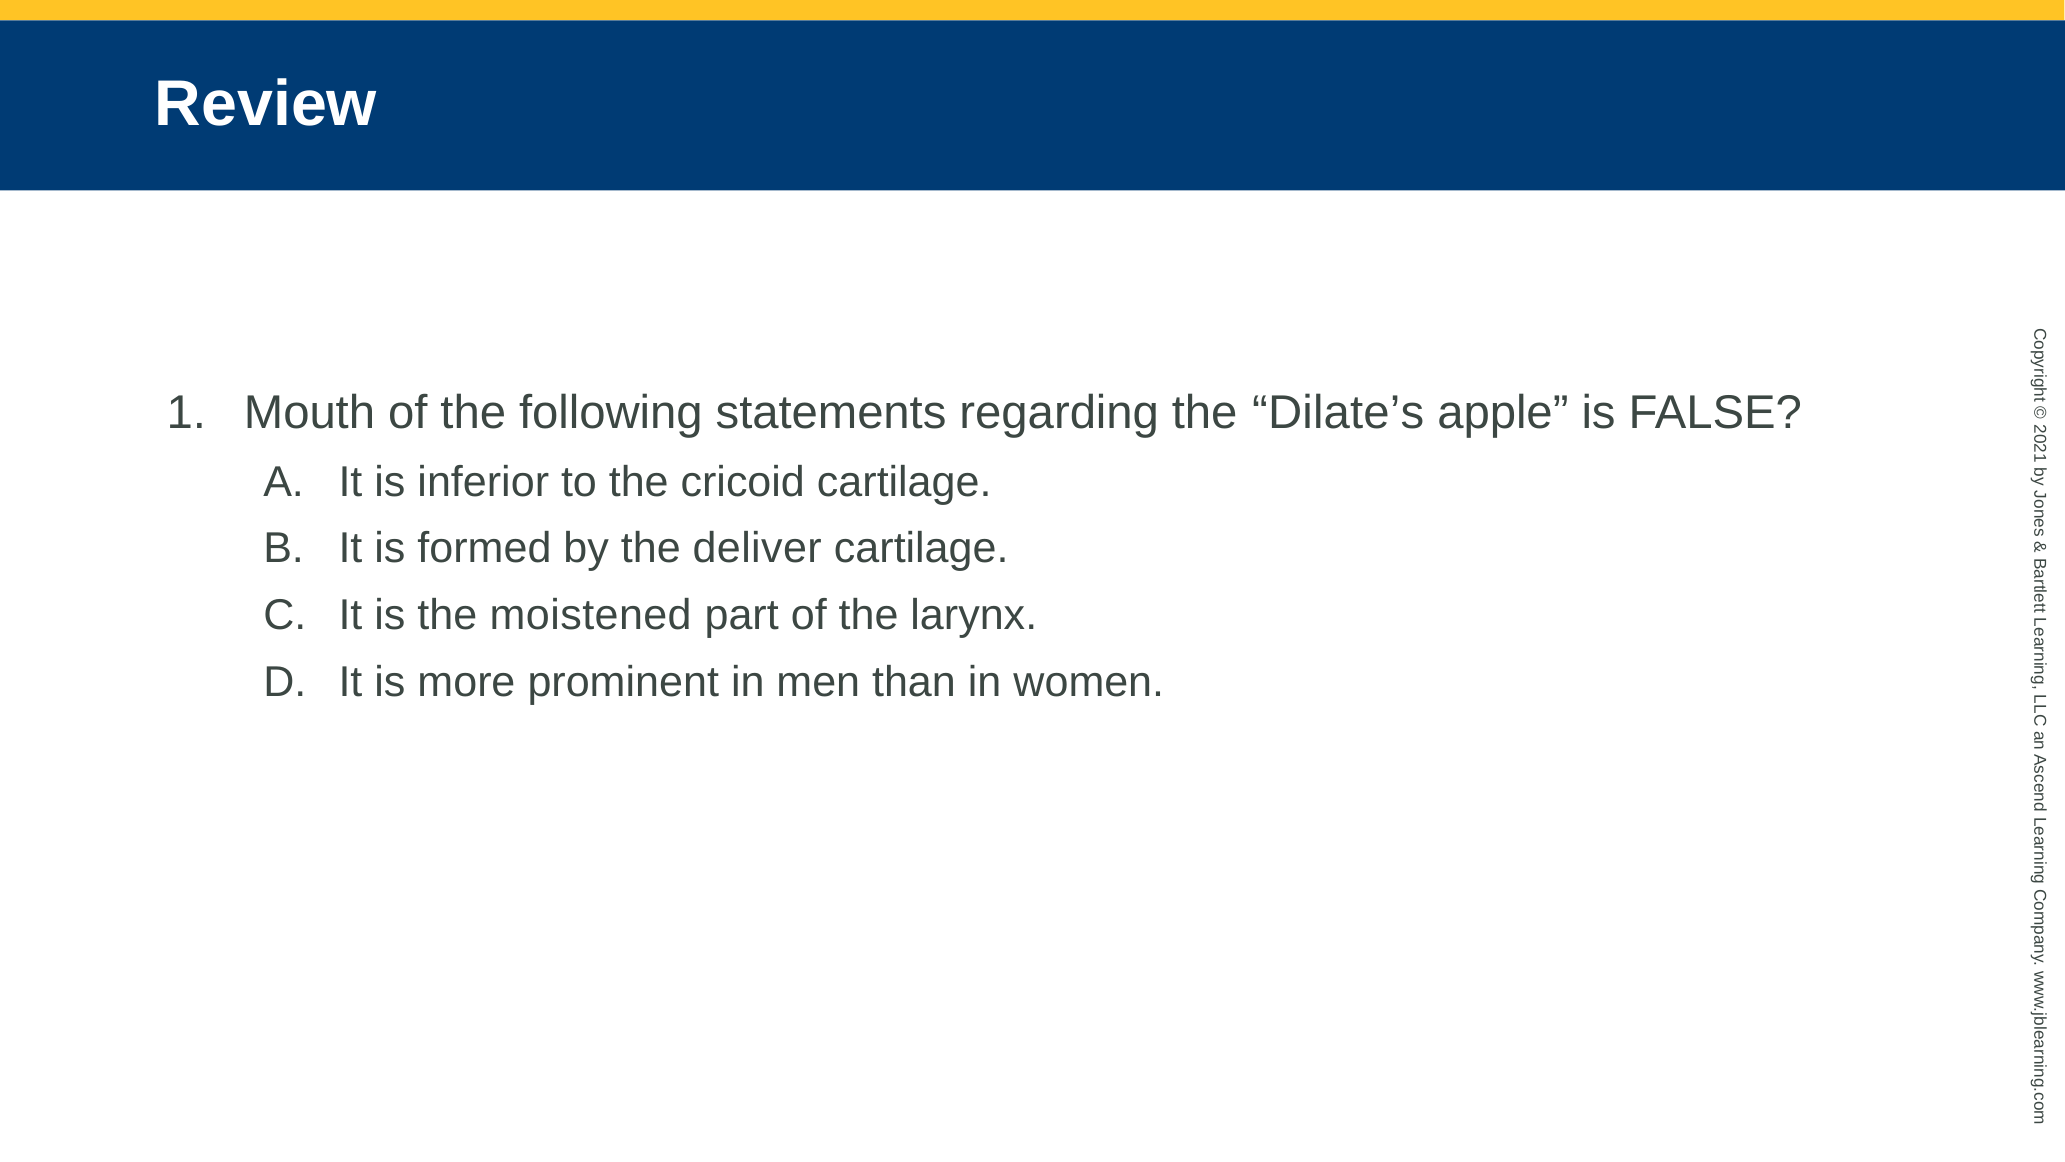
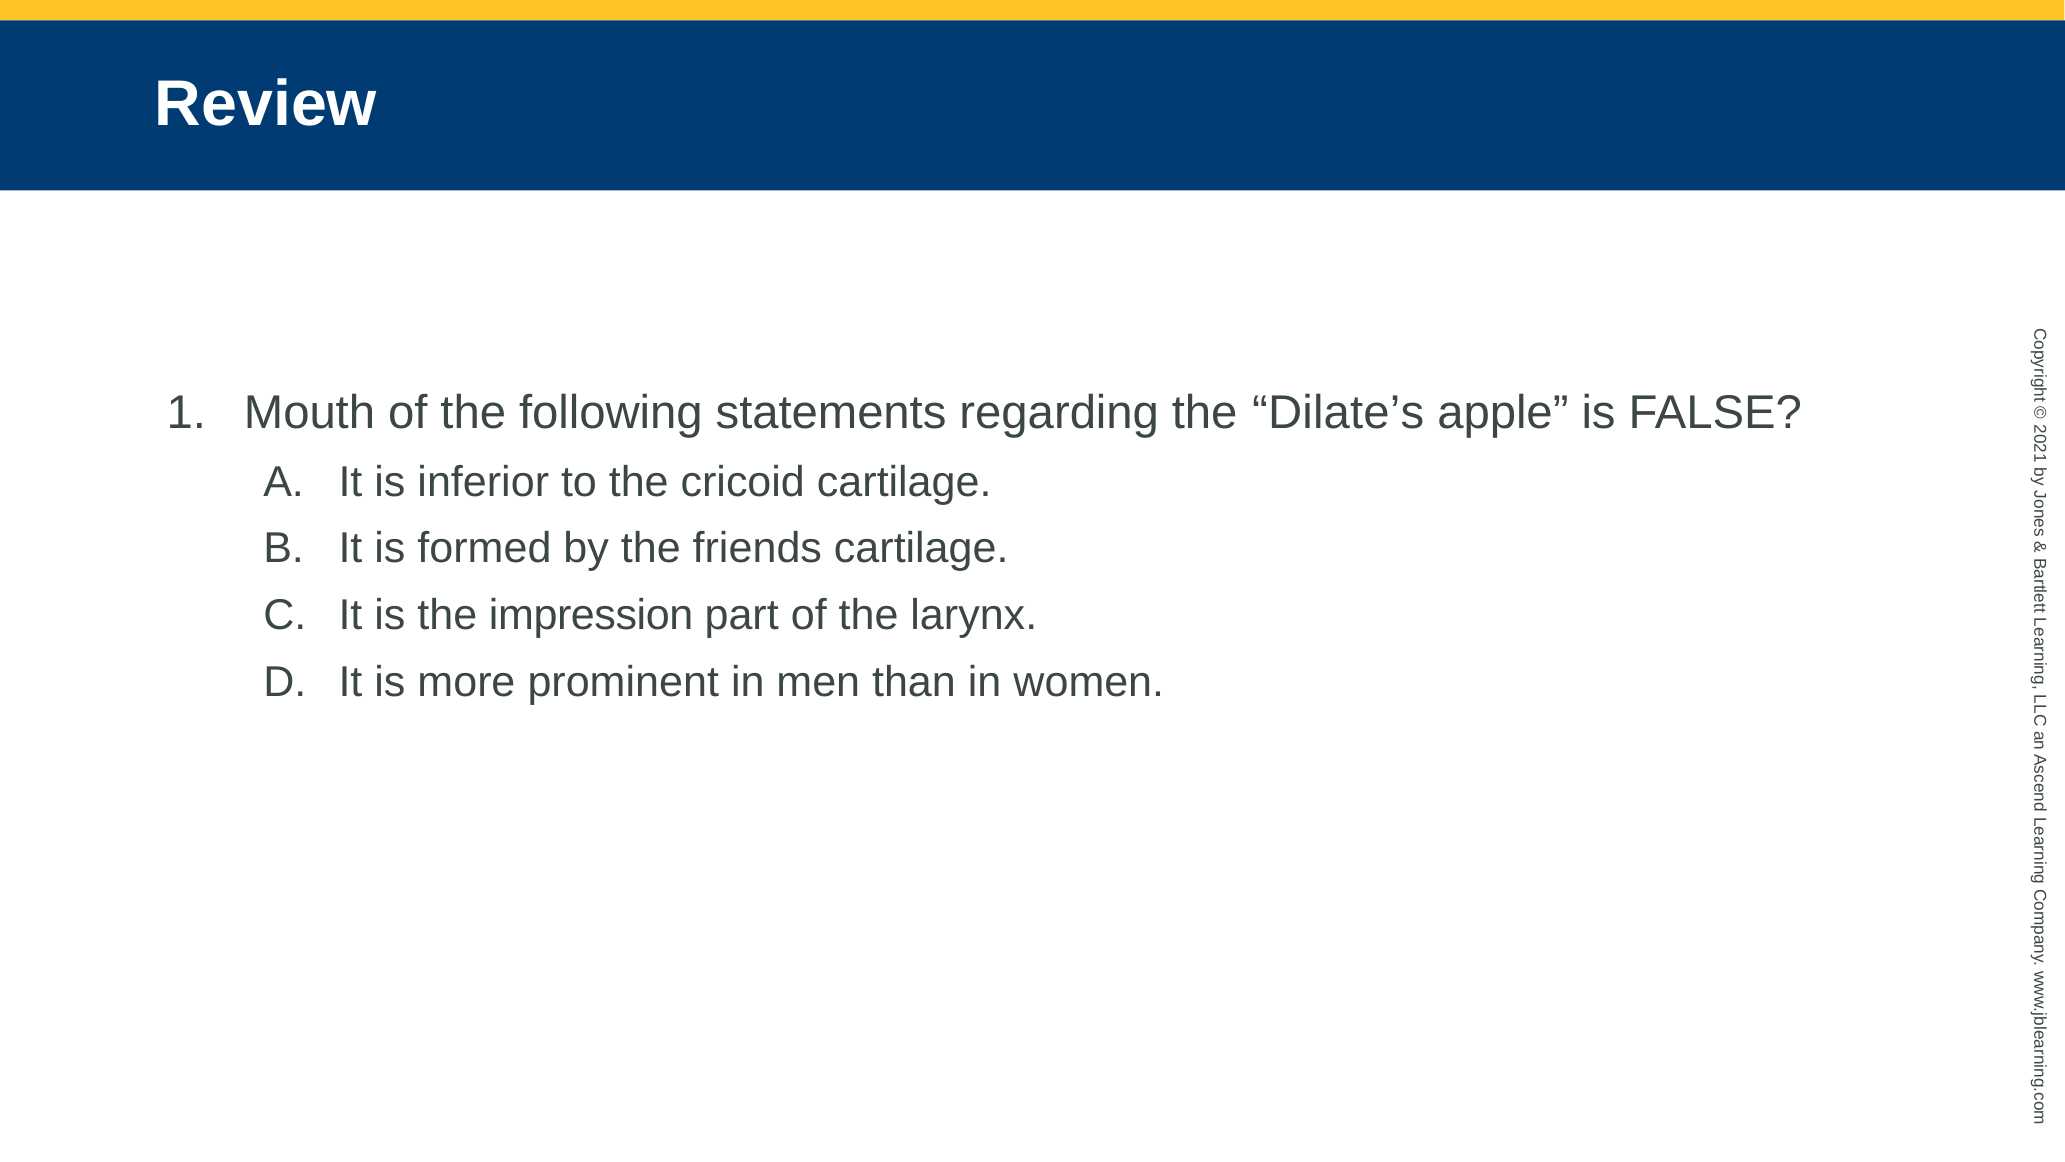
deliver: deliver -> friends
moistened: moistened -> impression
